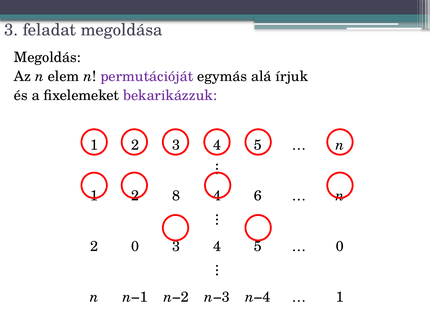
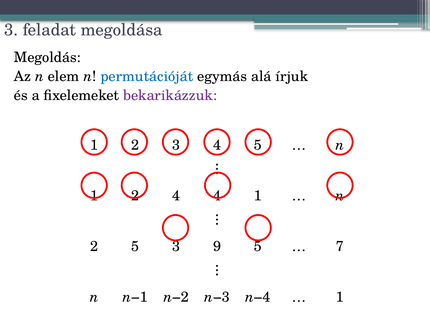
permutációját colour: purple -> blue
8 at (176, 195): 8 -> 4
6 at (258, 195): 6 -> 1
2 0: 0 -> 5
4 at (217, 246): 4 -> 9
0 at (340, 246): 0 -> 7
